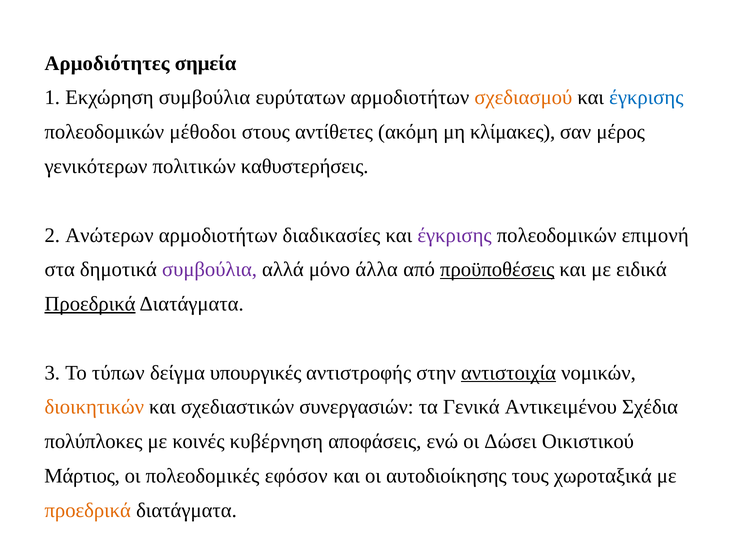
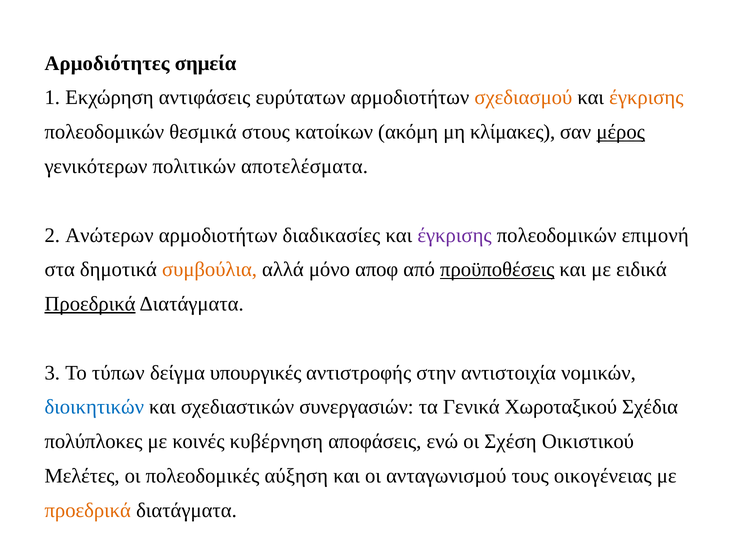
Εκχώρηση συμβούλια: συμβούλια -> αντιφάσεις
έγκρισης at (646, 97) colour: blue -> orange
μέθοδοι: μέθοδοι -> θεσμικά
αντίθετες: αντίθετες -> κατοίκων
μέρος underline: none -> present
καθυστερήσεις: καθυστερήσεις -> αποτελέσματα
συμβούλια at (210, 269) colour: purple -> orange
άλλα: άλλα -> αποφ
αντιστοιχία underline: present -> none
διοικητικών colour: orange -> blue
Αντικειμένου: Αντικειμένου -> Χωροταξικού
Δώσει: Δώσει -> Σχέση
Μάρτιος: Μάρτιος -> Μελέτες
εφόσον: εφόσον -> αύξηση
αυτοδιοίκησης: αυτοδιοίκησης -> ανταγωνισμού
χωροταξικά: χωροταξικά -> οικογένειας
